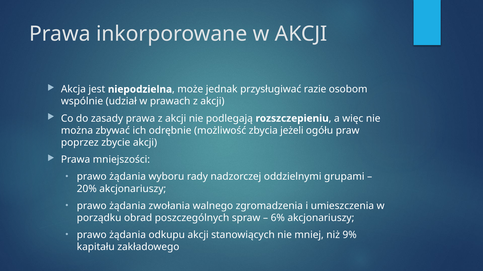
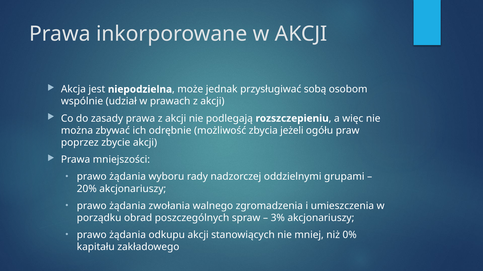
razie: razie -> sobą
6%: 6% -> 3%
9%: 9% -> 0%
